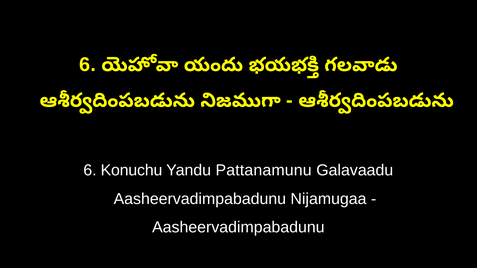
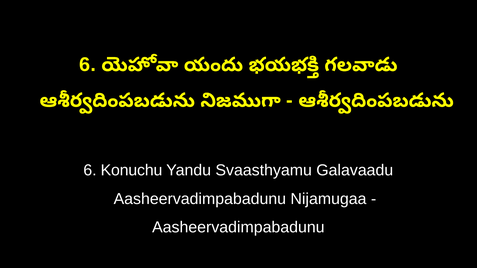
Pattanamunu: Pattanamunu -> Svaasthyamu
